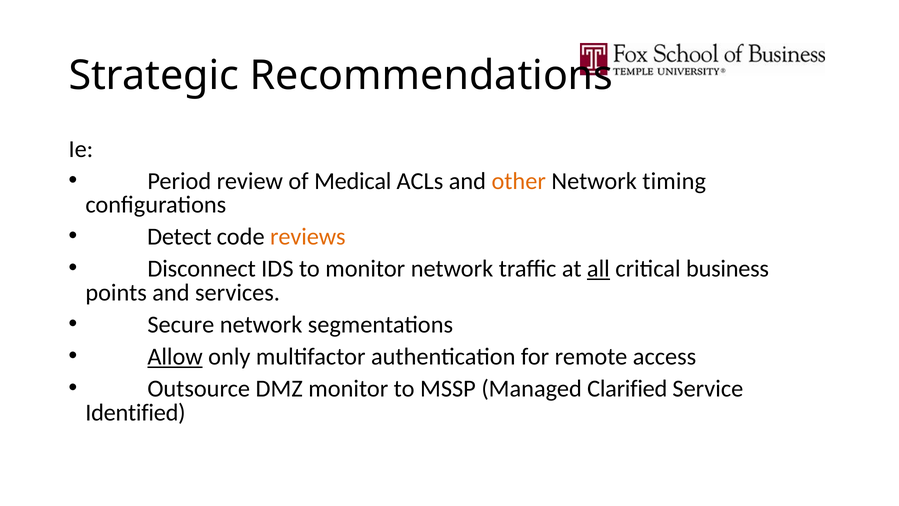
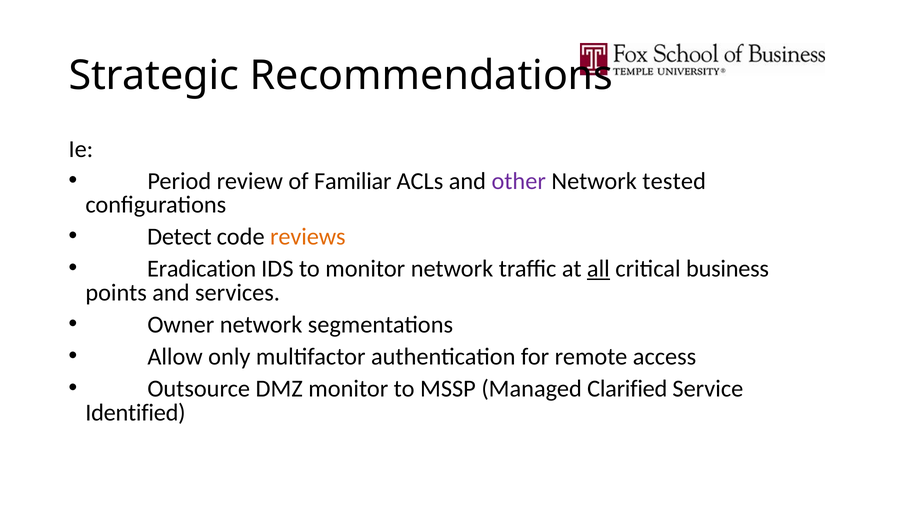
Medical: Medical -> Familiar
other colour: orange -> purple
timing: timing -> tested
Disconnect: Disconnect -> Eradication
Secure: Secure -> Owner
Allow underline: present -> none
